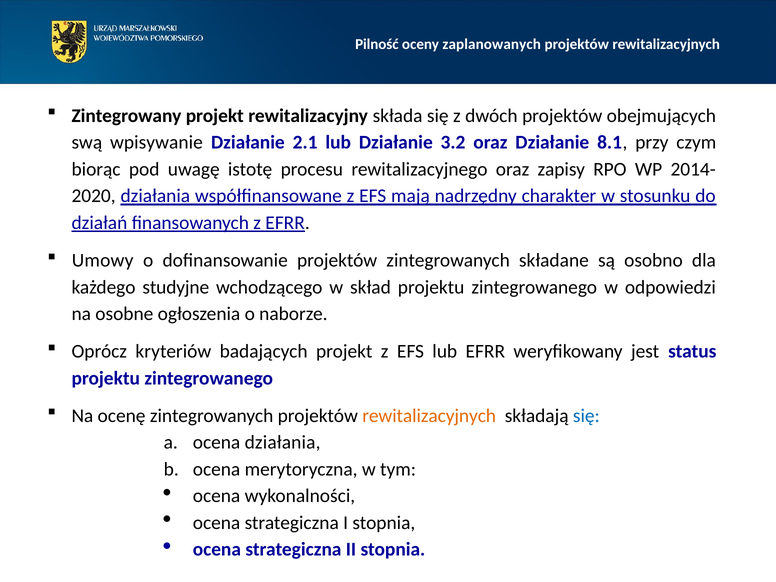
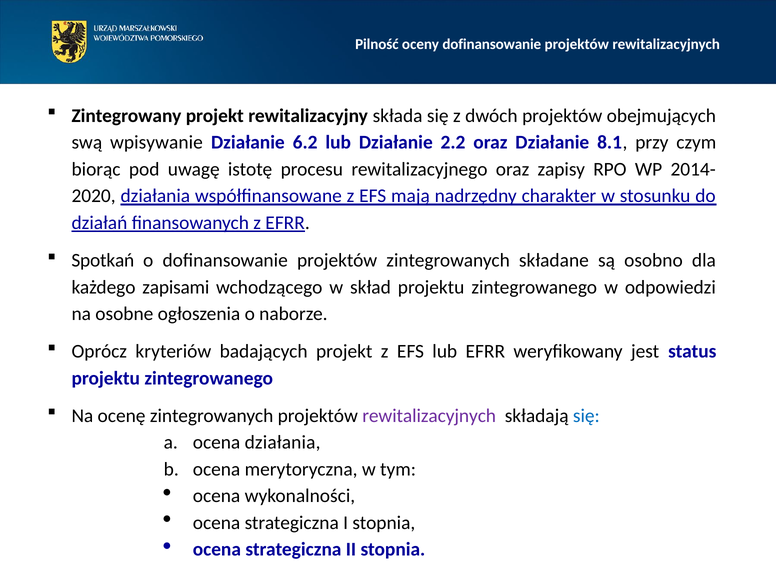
oceny zaplanowanych: zaplanowanych -> dofinansowanie
2.1: 2.1 -> 6.2
3.2: 3.2 -> 2.2
Umowy: Umowy -> Spotkań
studyjne: studyjne -> zapisami
rewitalizacyjnych at (429, 416) colour: orange -> purple
